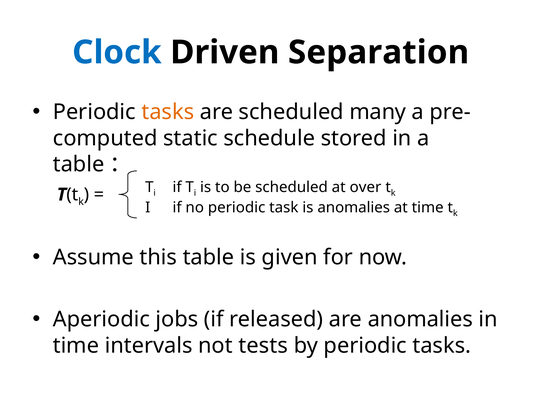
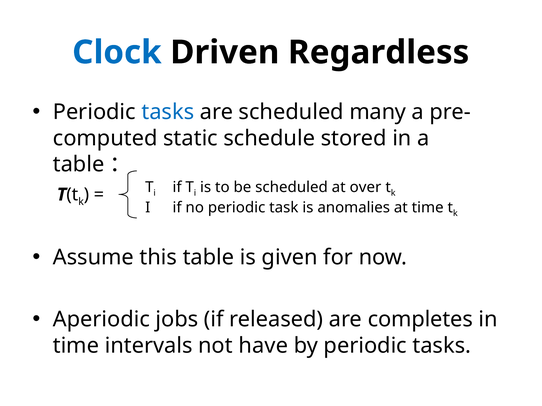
Separation: Separation -> Regardless
tasks at (168, 112) colour: orange -> blue
are anomalies: anomalies -> completes
tests: tests -> have
